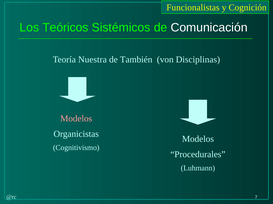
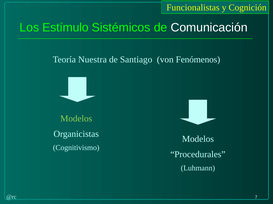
Teóricos: Teóricos -> Estímulo
También: También -> Santiago
Disciplinas: Disciplinas -> Fenómenos
Modelos at (76, 119) colour: pink -> light green
